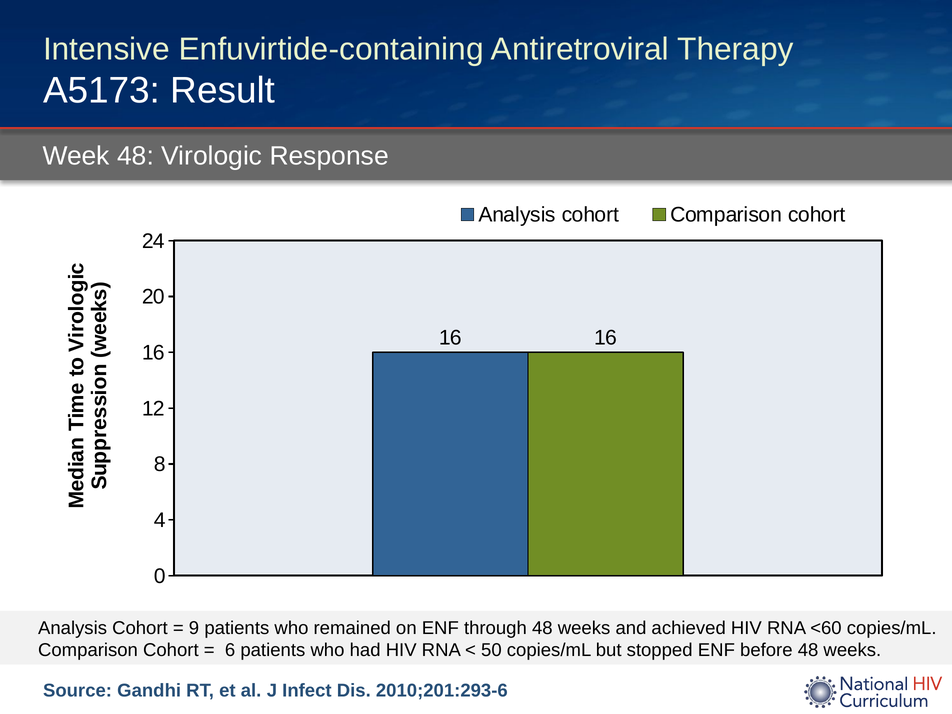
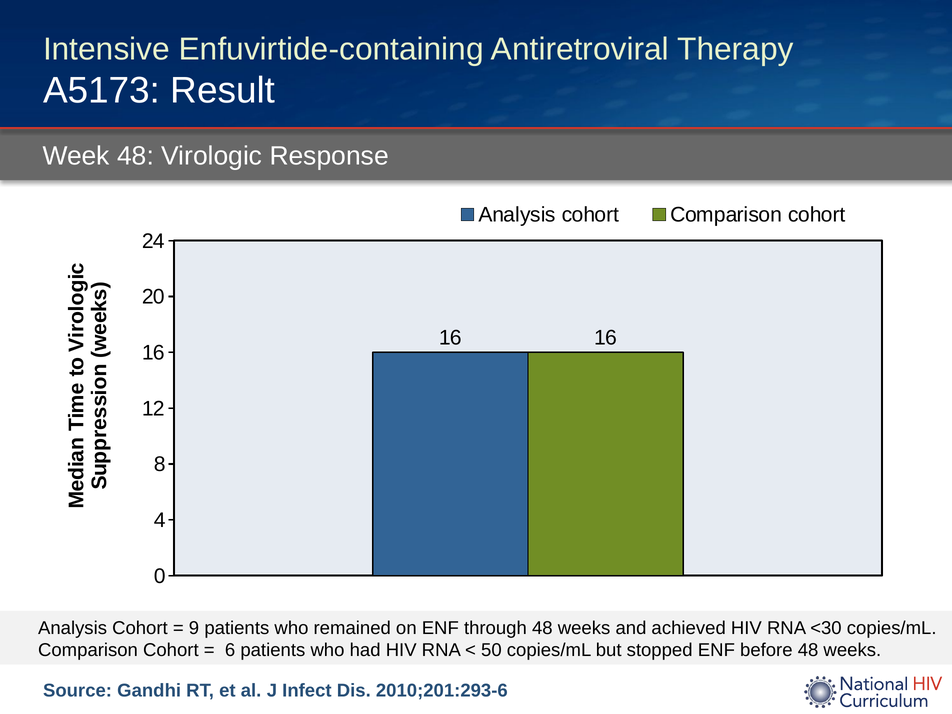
<60: <60 -> <30
